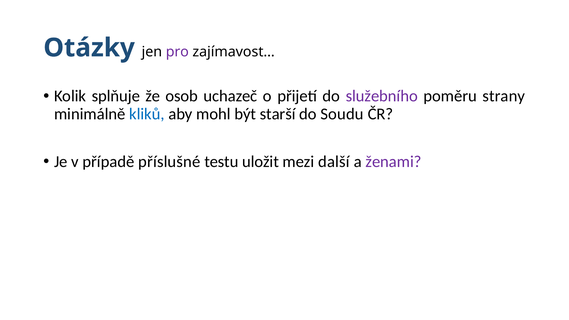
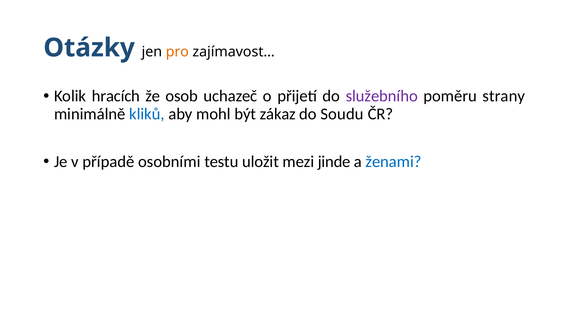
pro colour: purple -> orange
splňuje: splňuje -> hracích
starší: starší -> zákaz
příslušné: příslušné -> osobními
další: další -> jinde
ženami colour: purple -> blue
